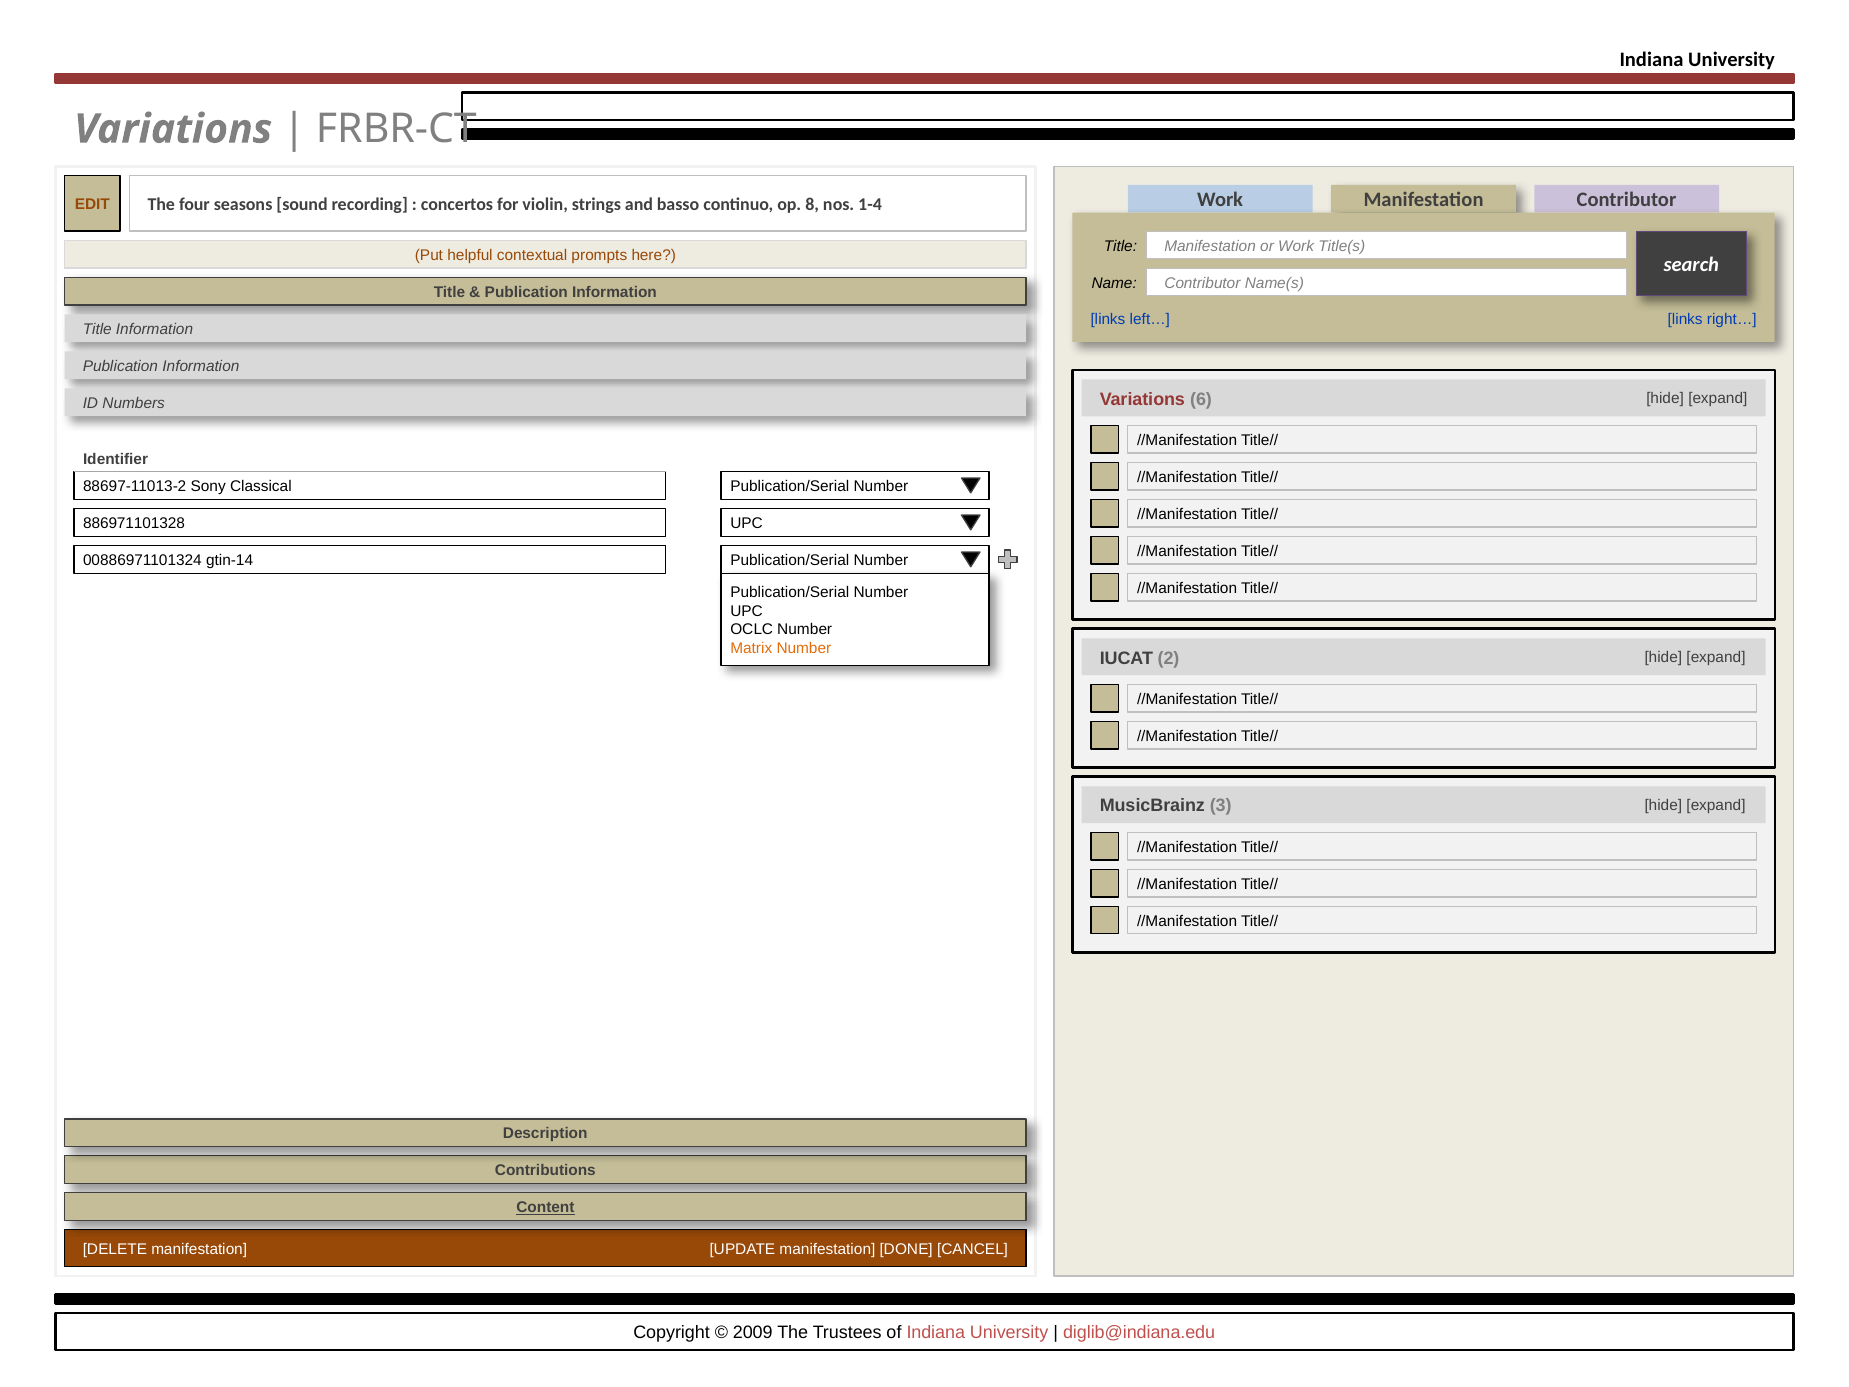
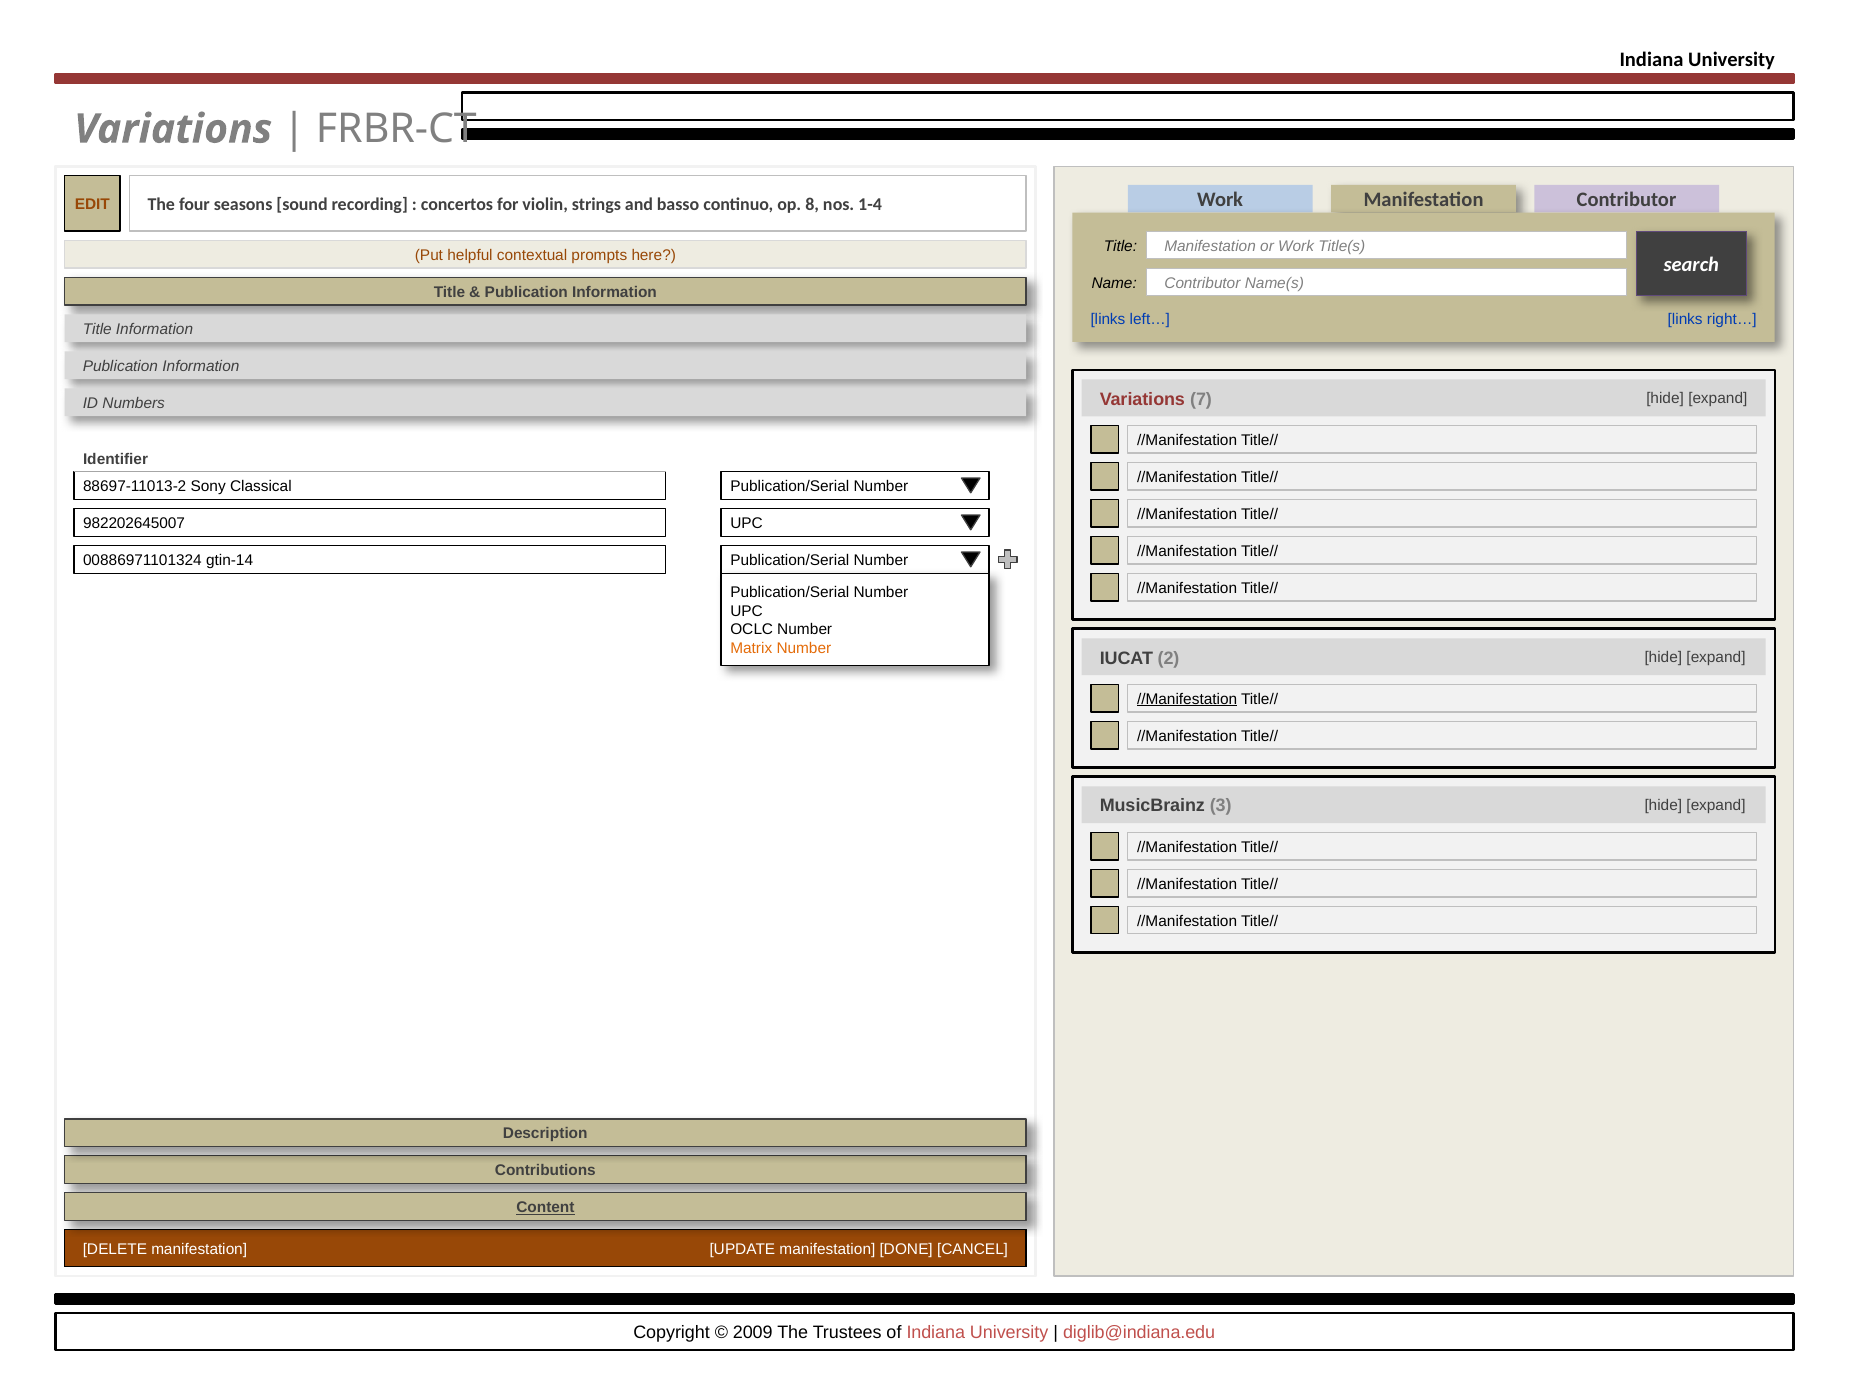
6: 6 -> 7
886971101328: 886971101328 -> 982202645007
//Manifestation at (1187, 699) underline: none -> present
